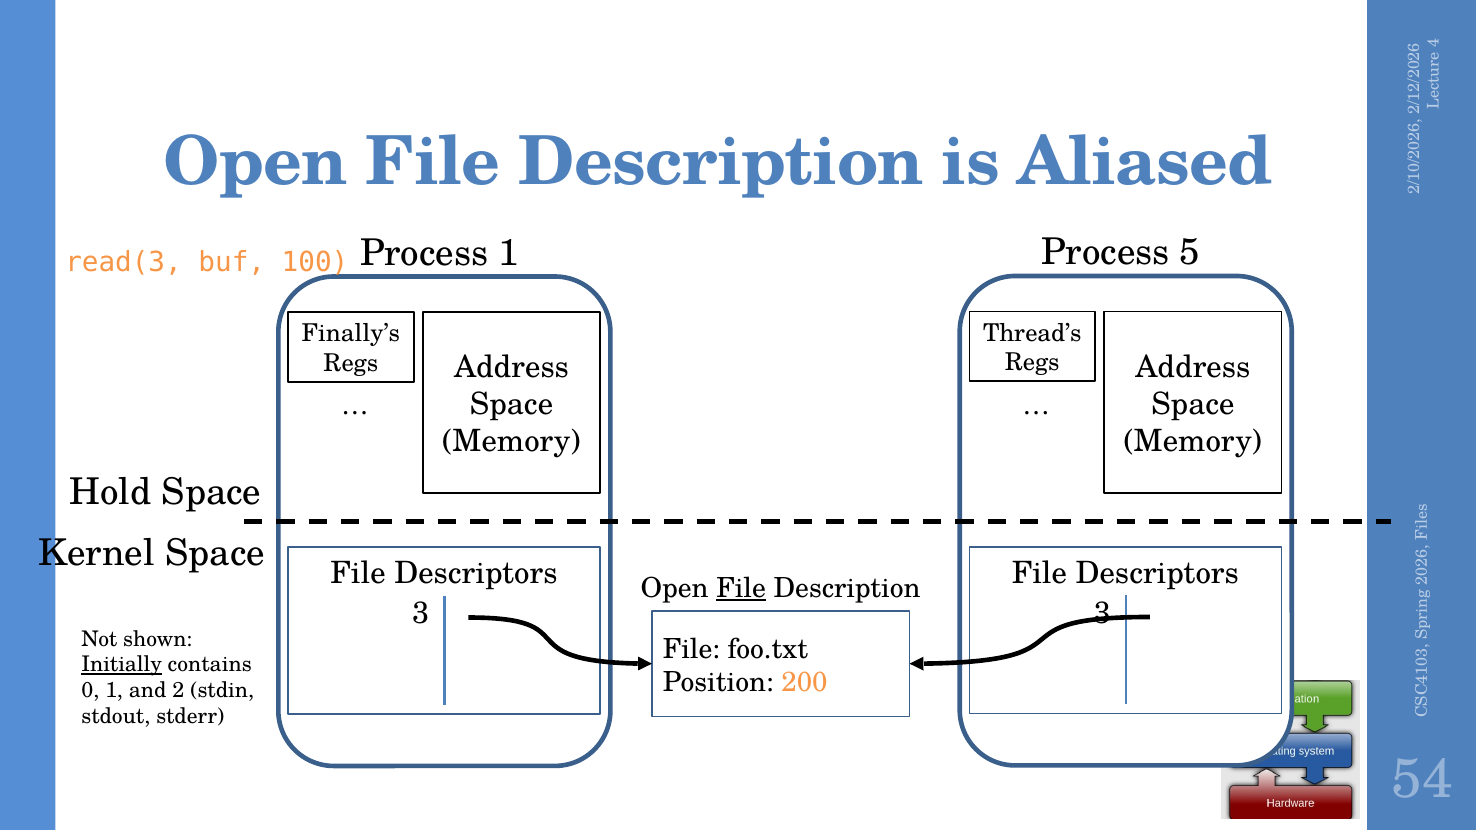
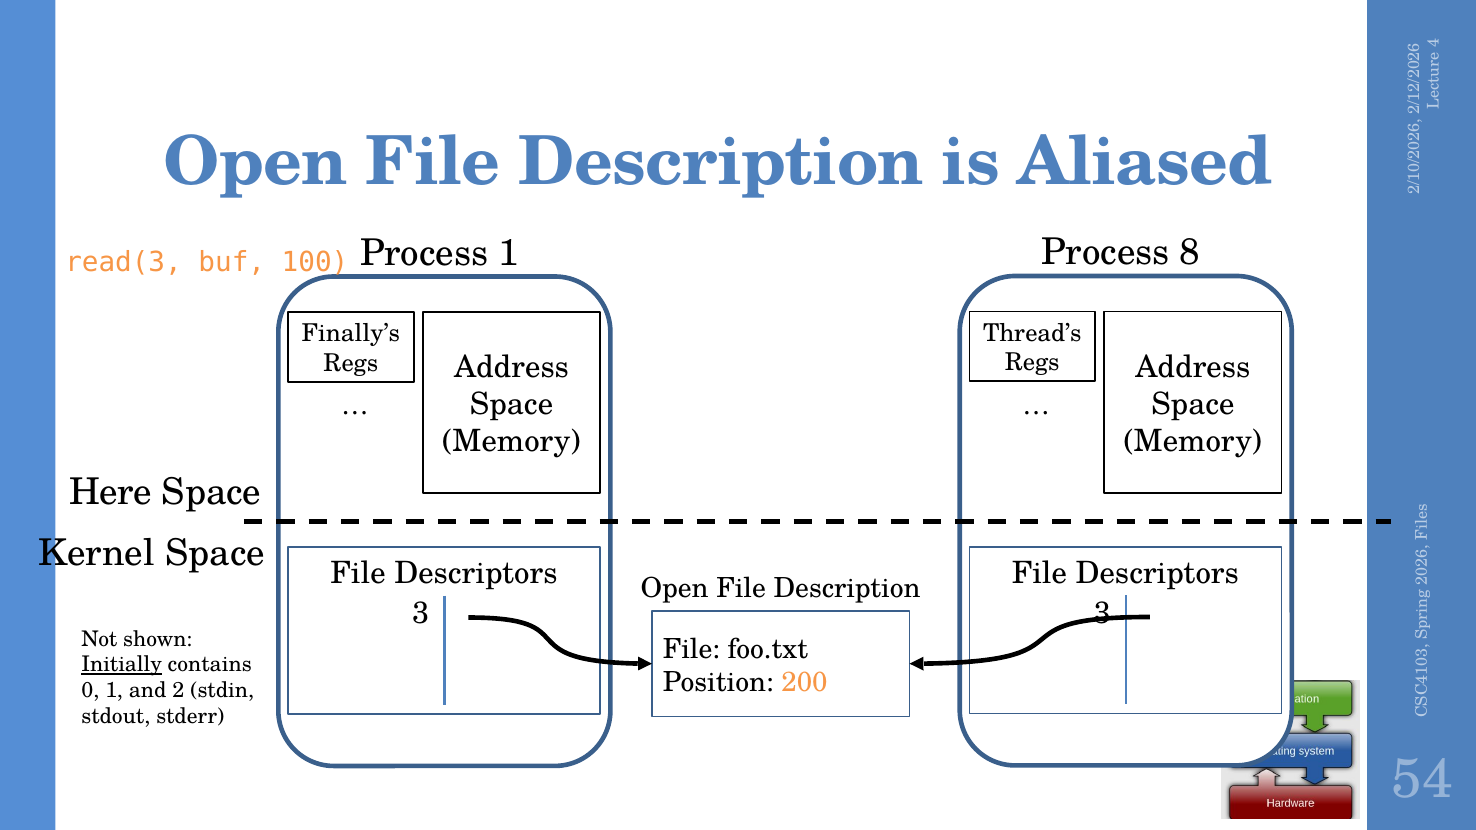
5: 5 -> 8
Hold: Hold -> Here
File at (741, 588) underline: present -> none
